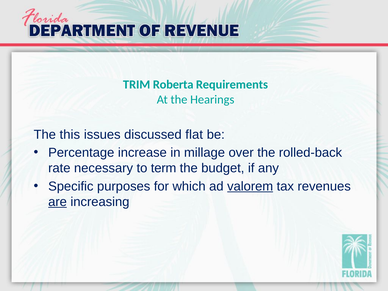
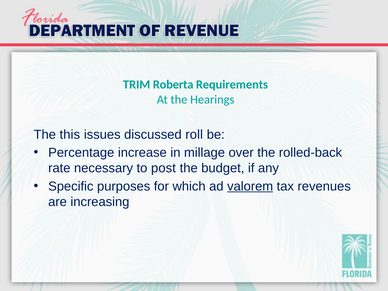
flat: flat -> roll
term: term -> post
are underline: present -> none
